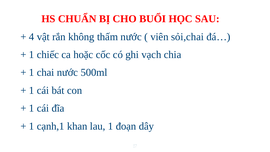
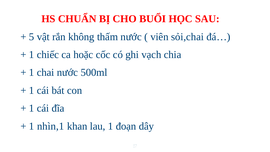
4: 4 -> 5
cạnh,1: cạnh,1 -> nhìn,1
